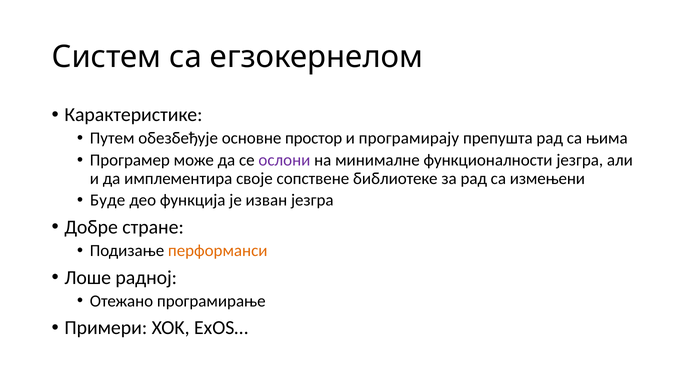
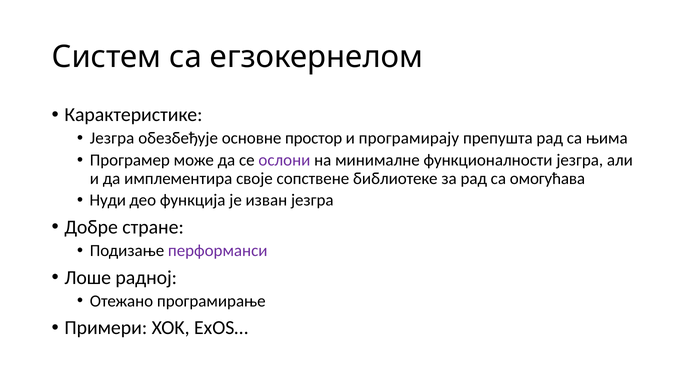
Путем at (112, 138): Путем -> Језгра
измењени: измењени -> омогућава
Буде: Буде -> Нуди
перформанси colour: orange -> purple
